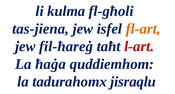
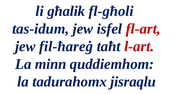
kulma: kulma -> għalik
tas-jiena: tas-jiena -> tas-idum
fl-art colour: orange -> red
ħaġa: ħaġa -> minn
